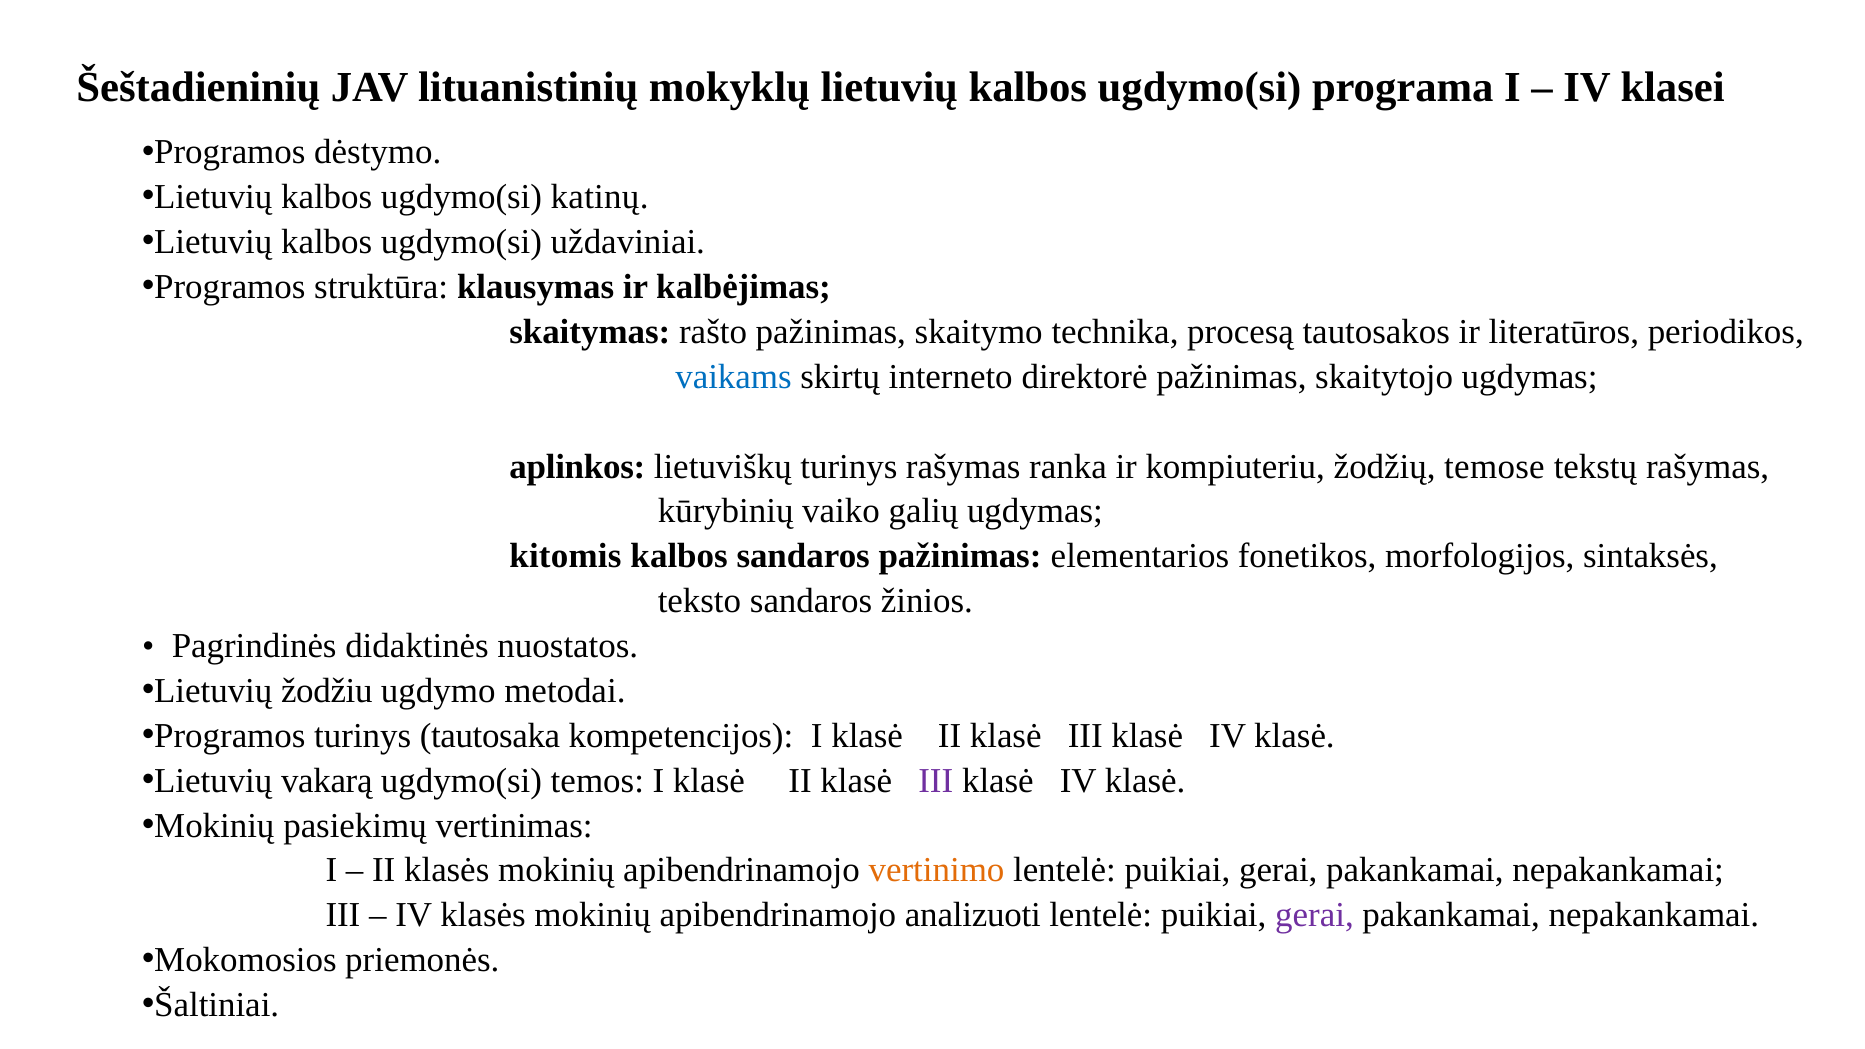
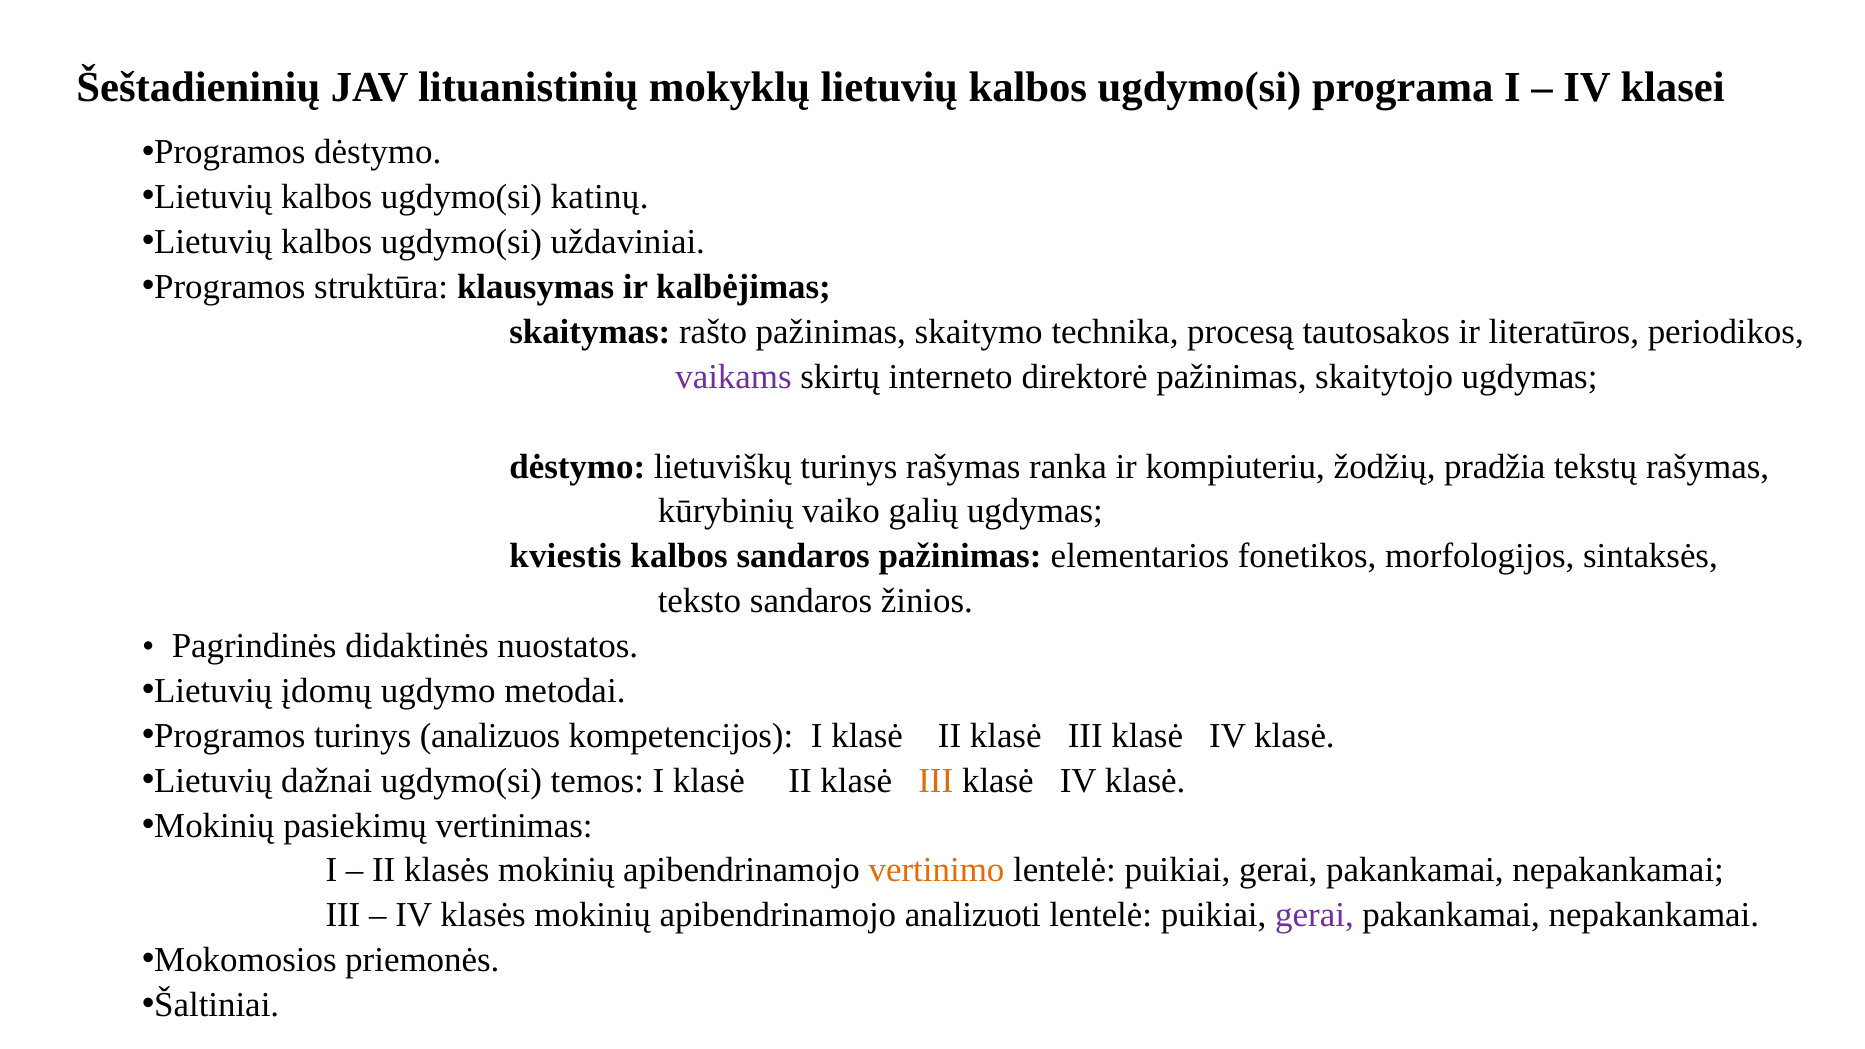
vaikams colour: blue -> purple
aplinkos at (577, 467): aplinkos -> dėstymo
temose: temose -> pradžia
kitomis: kitomis -> kviestis
žodžiu: žodžiu -> įdomų
tautosaka: tautosaka -> analizuos
vakarą: vakarą -> dažnai
III at (936, 781) colour: purple -> orange
